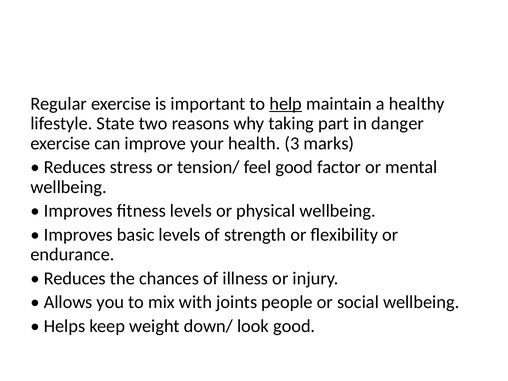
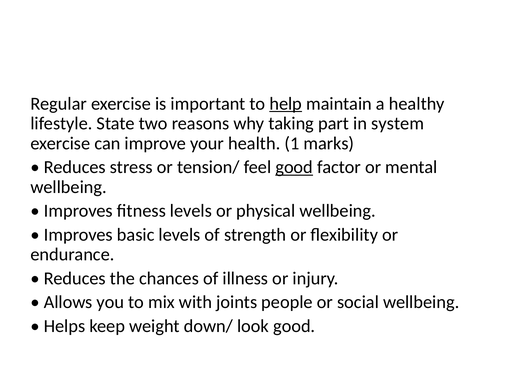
danger: danger -> system
3: 3 -> 1
good at (294, 167) underline: none -> present
